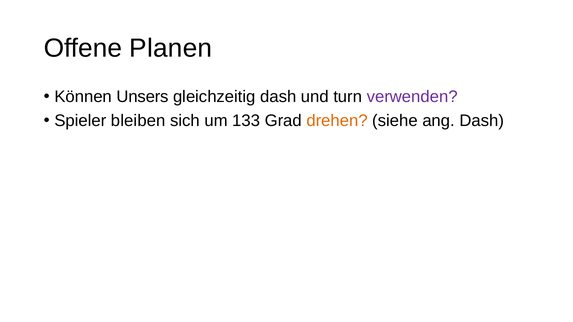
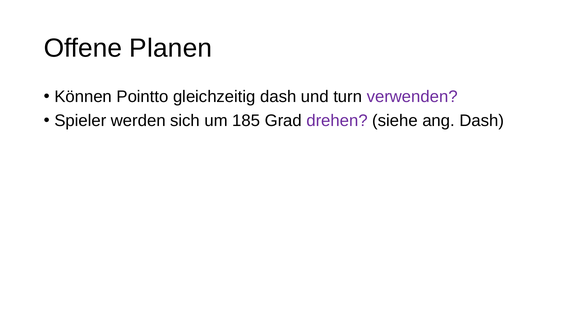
Unsers: Unsers -> Pointto
bleiben: bleiben -> werden
133: 133 -> 185
drehen colour: orange -> purple
